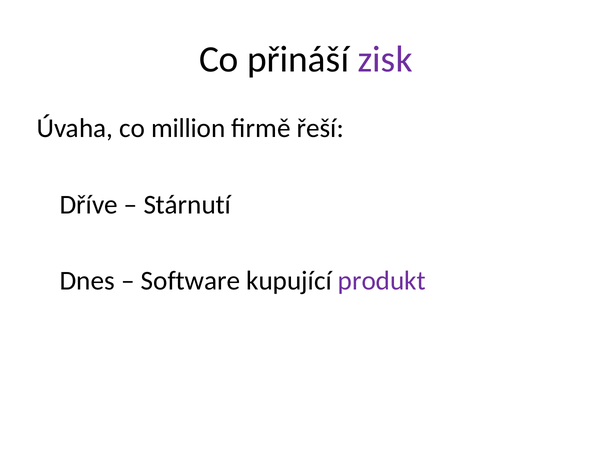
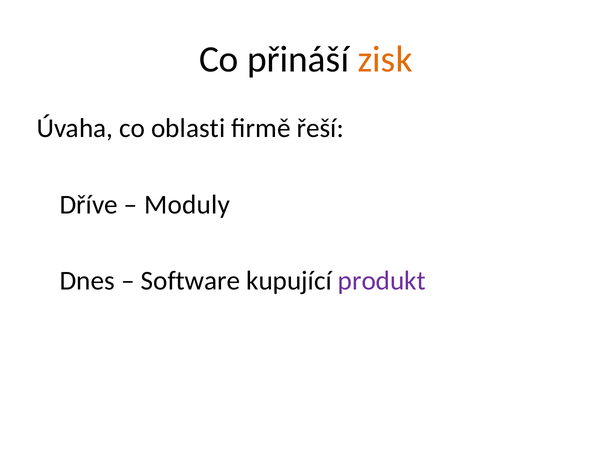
zisk colour: purple -> orange
million: million -> oblasti
Stárnutí: Stárnutí -> Moduly
